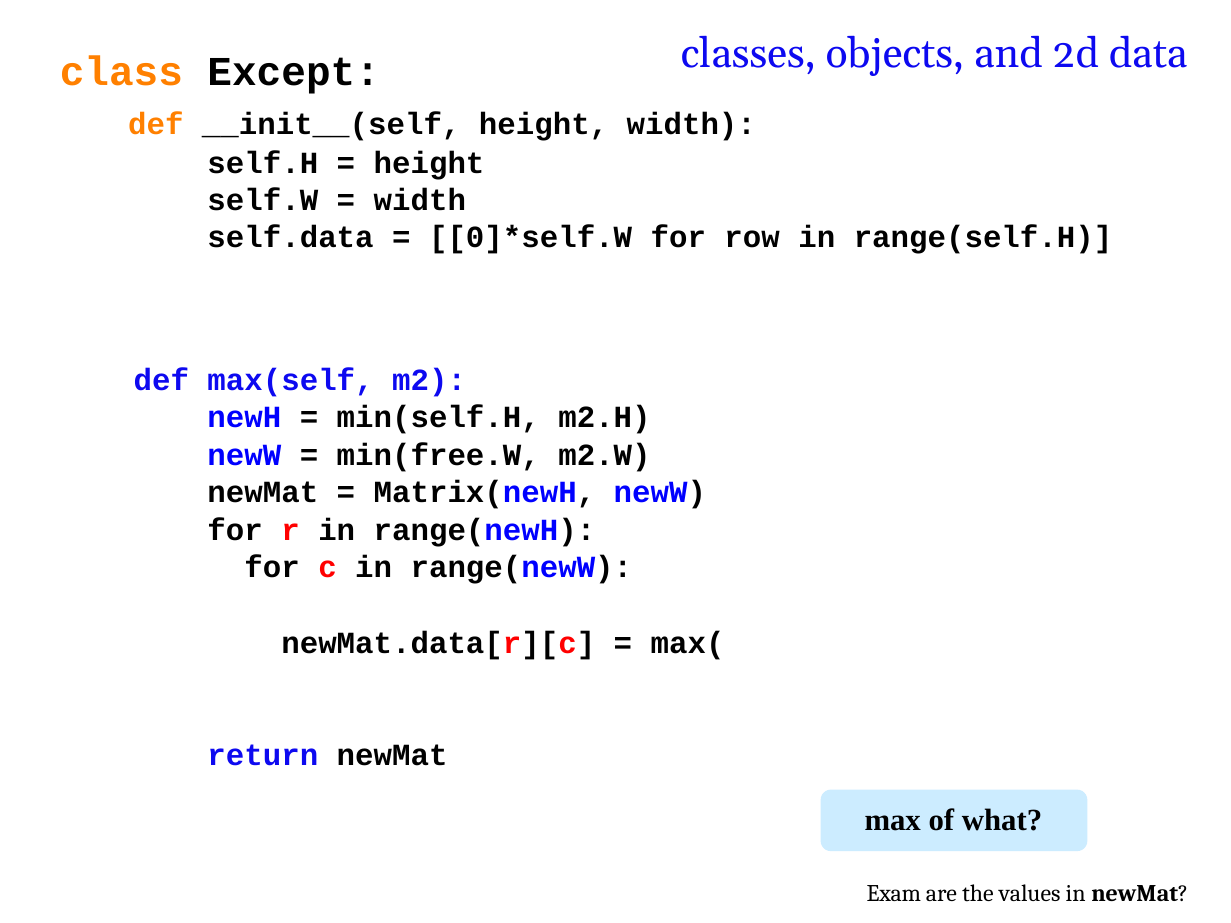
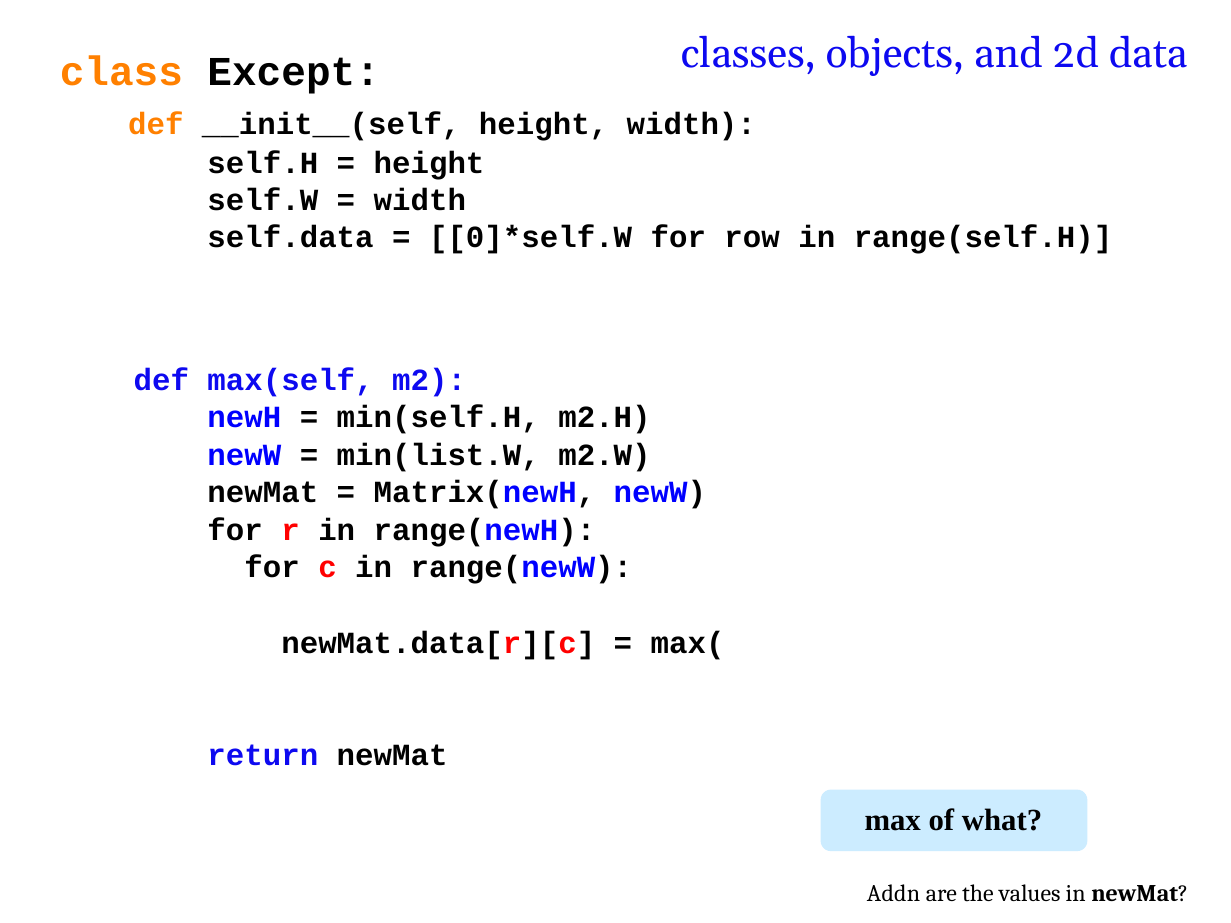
min(free.W: min(free.W -> min(list.W
Exam: Exam -> Addn
